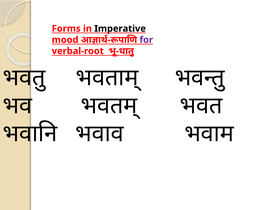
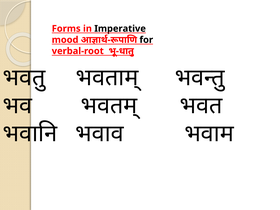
for colour: purple -> black
